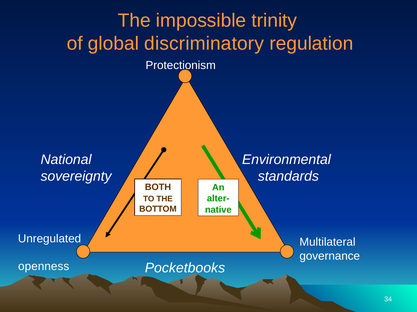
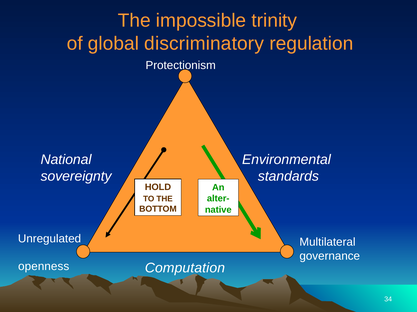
BOTH: BOTH -> HOLD
Pocketbooks: Pocketbooks -> Computation
